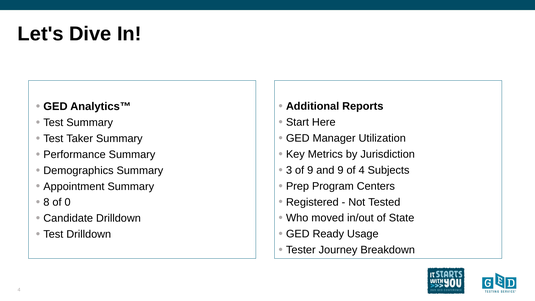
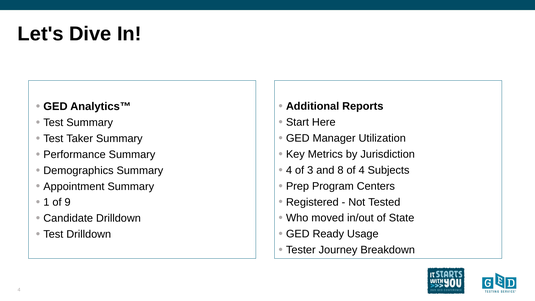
3 at (289, 170): 3 -> 4
of 9: 9 -> 3
and 9: 9 -> 8
8: 8 -> 1
0: 0 -> 9
